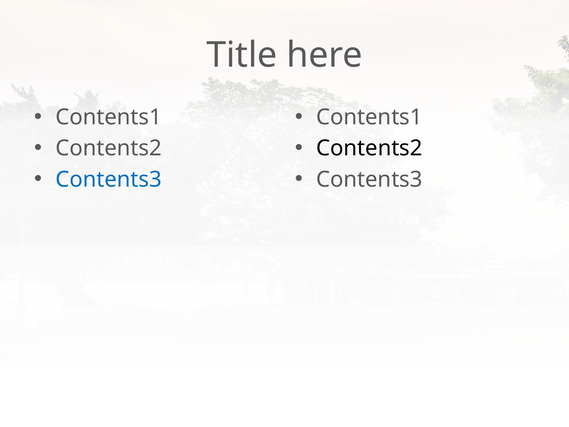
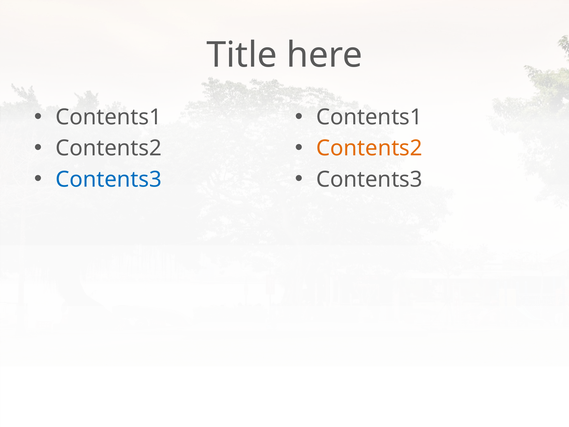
Contents2 at (369, 148) colour: black -> orange
